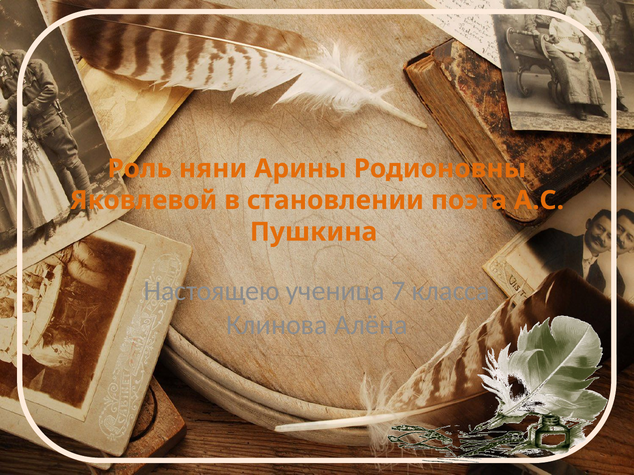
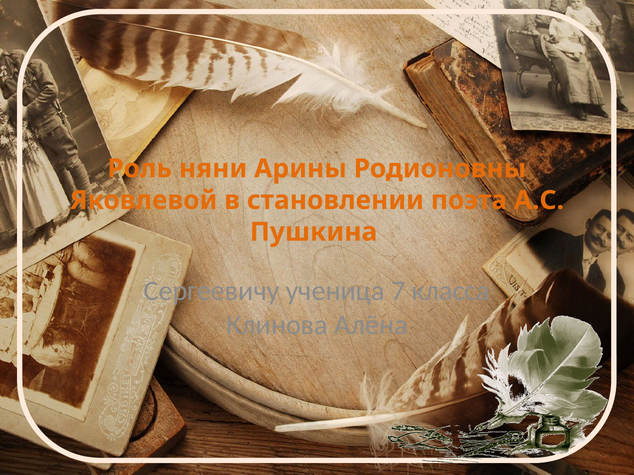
Настоящею: Настоящею -> Сергеевичу
